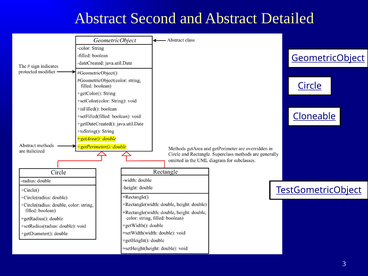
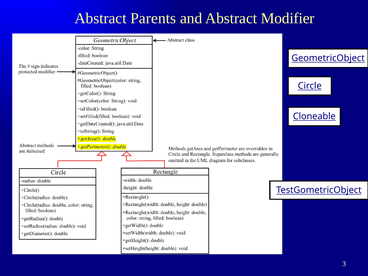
Second: Second -> Parents
Detailed: Detailed -> Modifier
